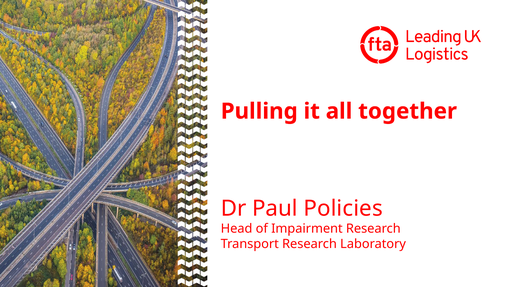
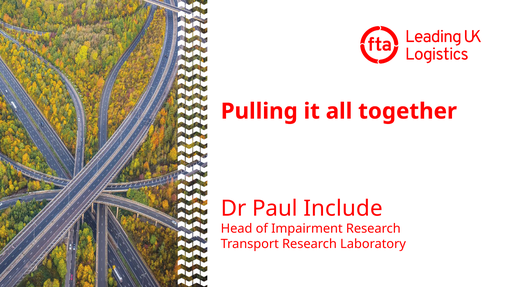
Policies: Policies -> Include
